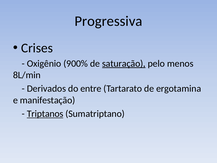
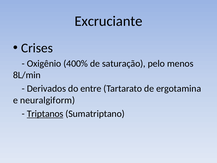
Progressiva: Progressiva -> Excruciante
900%: 900% -> 400%
saturação underline: present -> none
manifestação: manifestação -> neuralgiform
